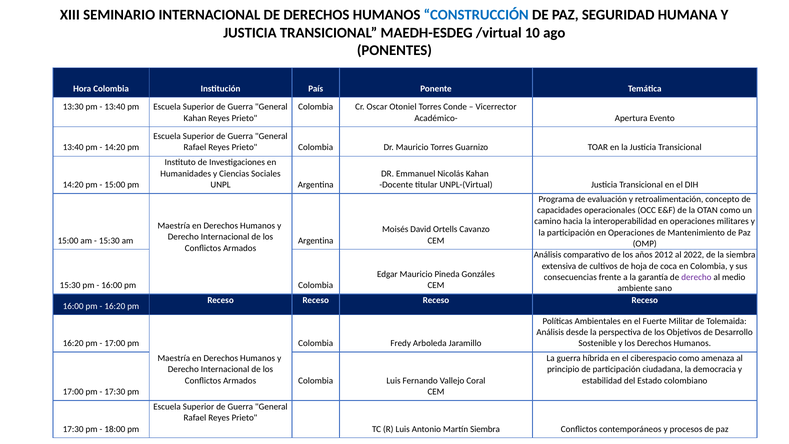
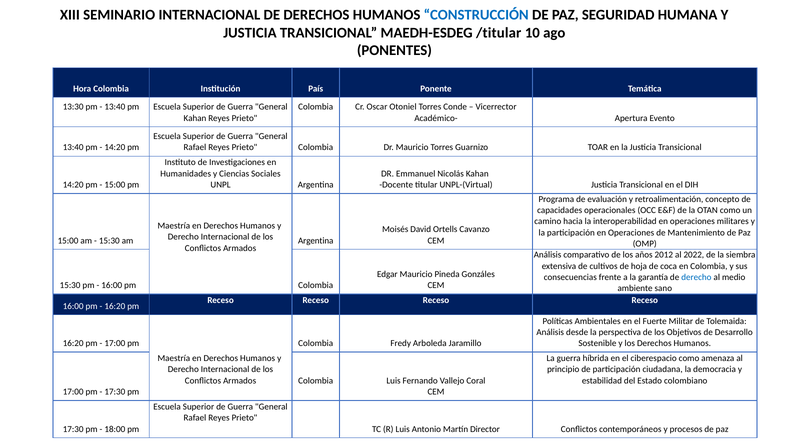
/virtual: /virtual -> /titular
derecho at (696, 277) colour: purple -> blue
Martín Siembra: Siembra -> Director
